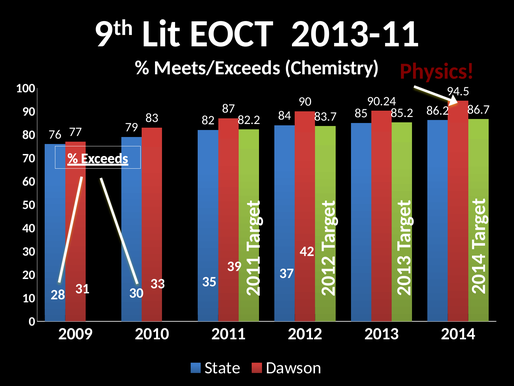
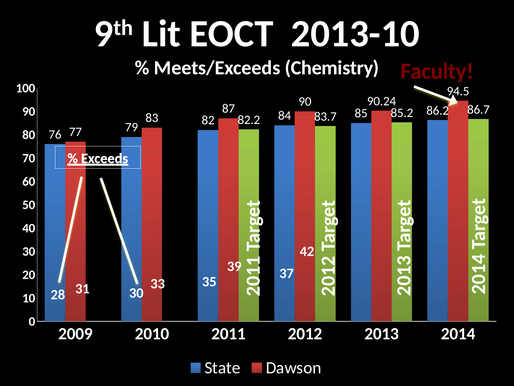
2013-11: 2013-11 -> 2013-10
Physics: Physics -> Faculty
